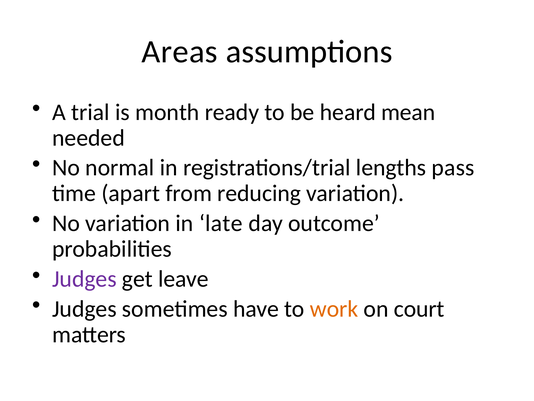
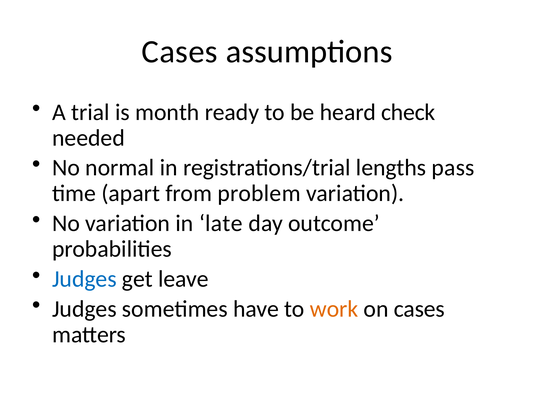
Areas at (180, 52): Areas -> Cases
mean: mean -> check
reducing: reducing -> problem
Judges at (84, 279) colour: purple -> blue
on court: court -> cases
